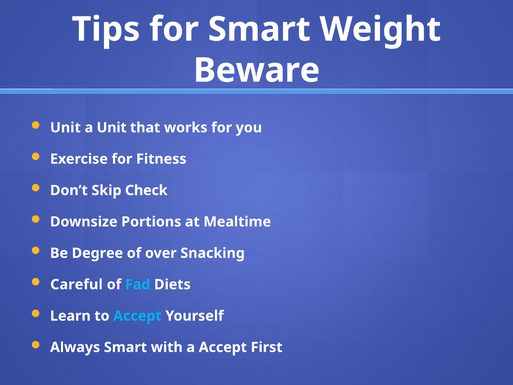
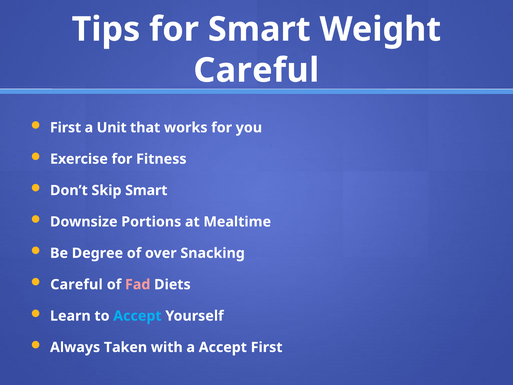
Beware at (257, 70): Beware -> Careful
Unit at (65, 128): Unit -> First
Skip Check: Check -> Smart
Fad colour: light blue -> pink
Always Smart: Smart -> Taken
